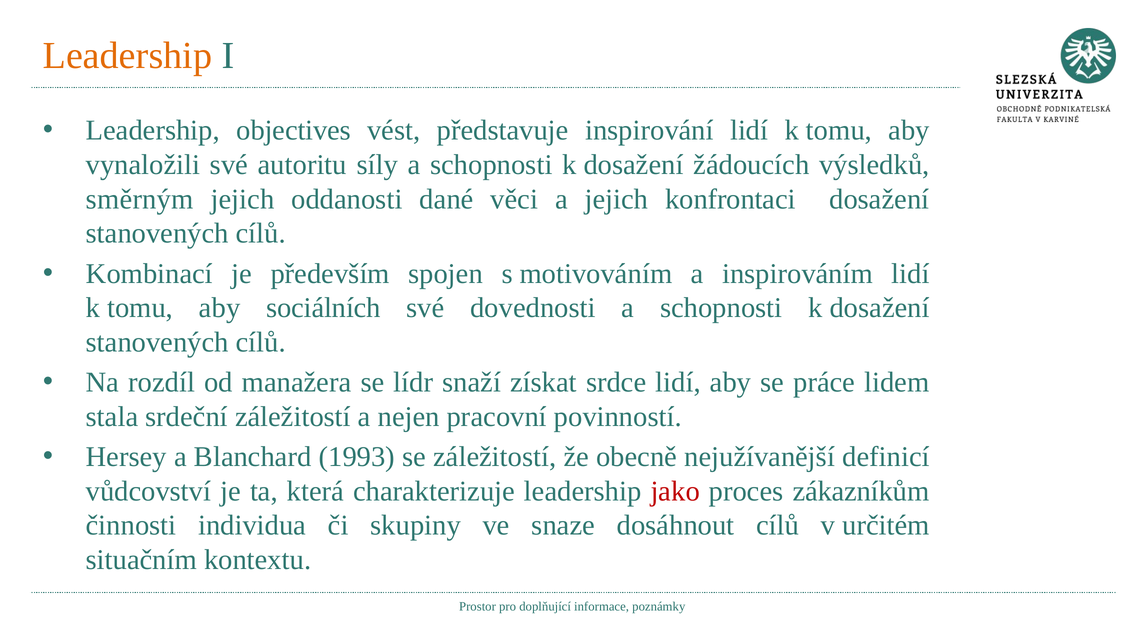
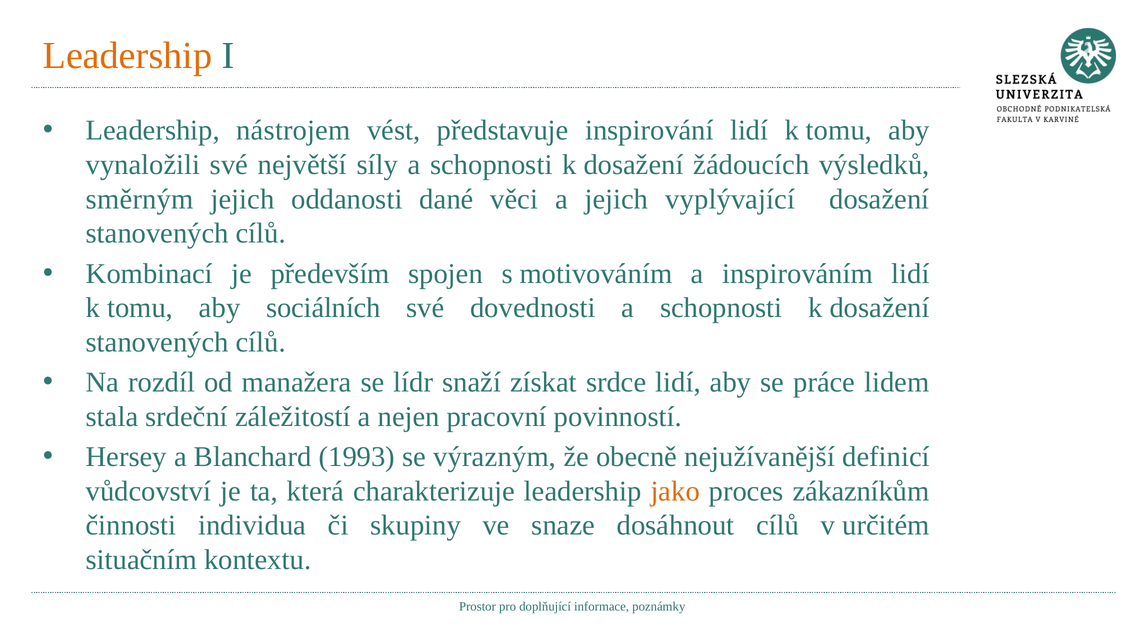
objectives: objectives -> nástrojem
autoritu: autoritu -> největší
konfrontaci: konfrontaci -> vyplývající
se záležitostí: záležitostí -> výrazným
jako colour: red -> orange
